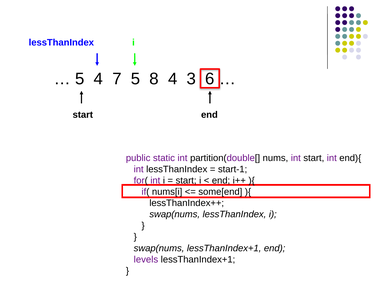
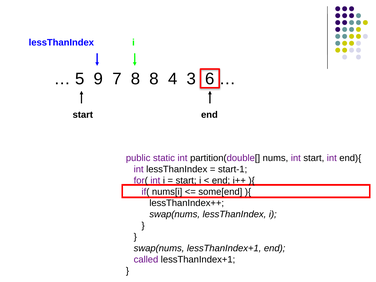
5 4: 4 -> 9
7 5: 5 -> 8
levels: levels -> called
